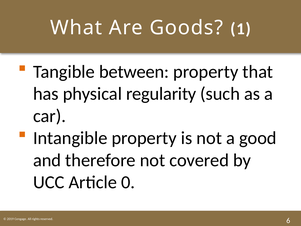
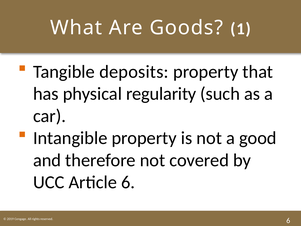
between: between -> deposits
Article 0: 0 -> 6
